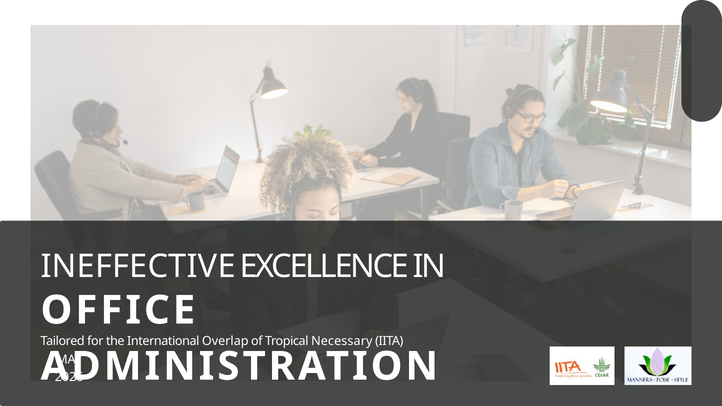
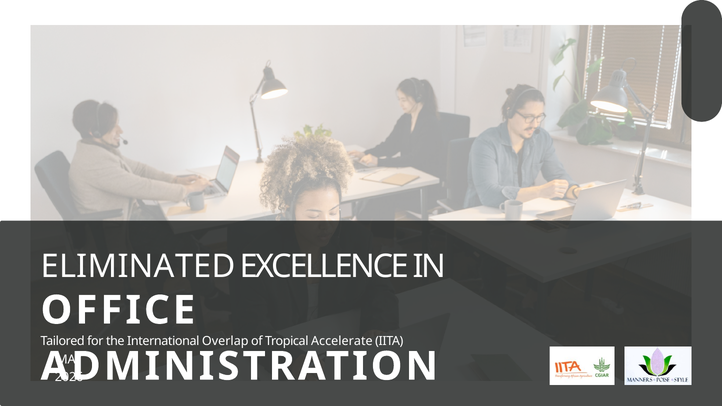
INEFFECTIVE: INEFFECTIVE -> ELIMINATED
Necessary: Necessary -> Accelerate
